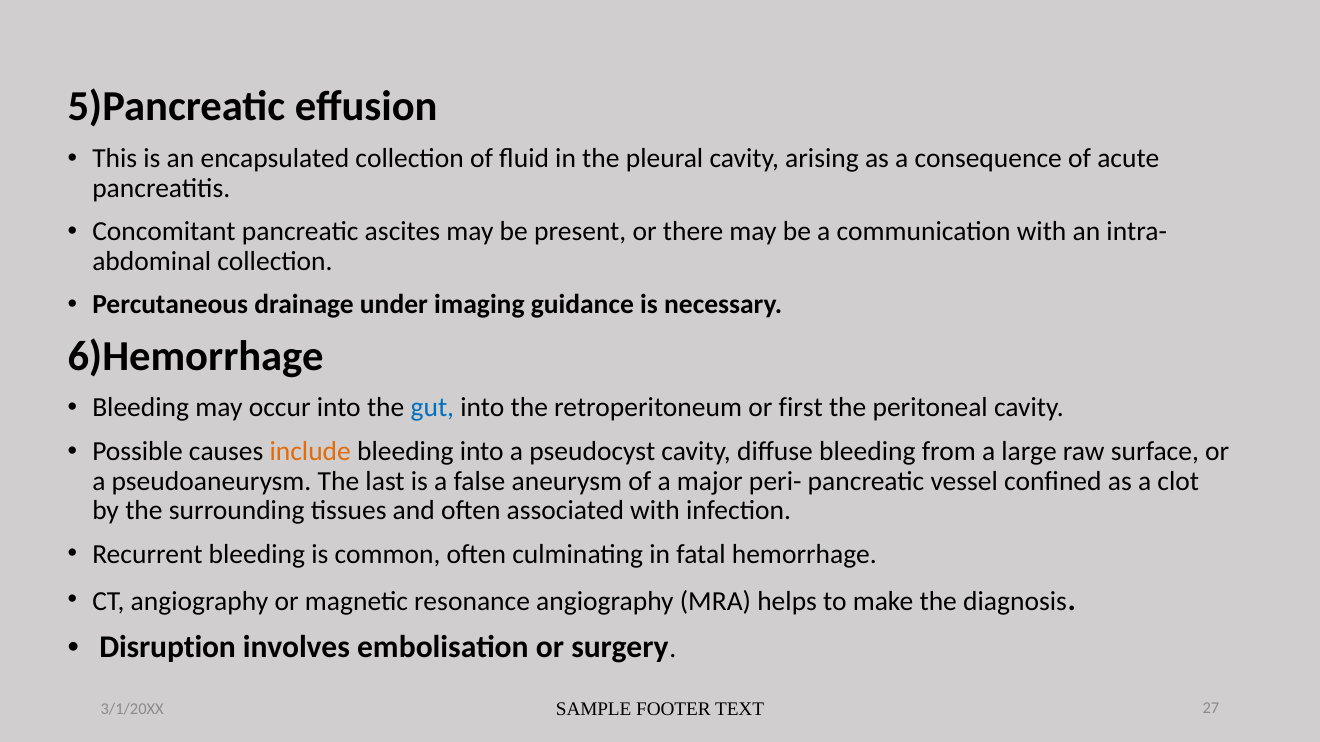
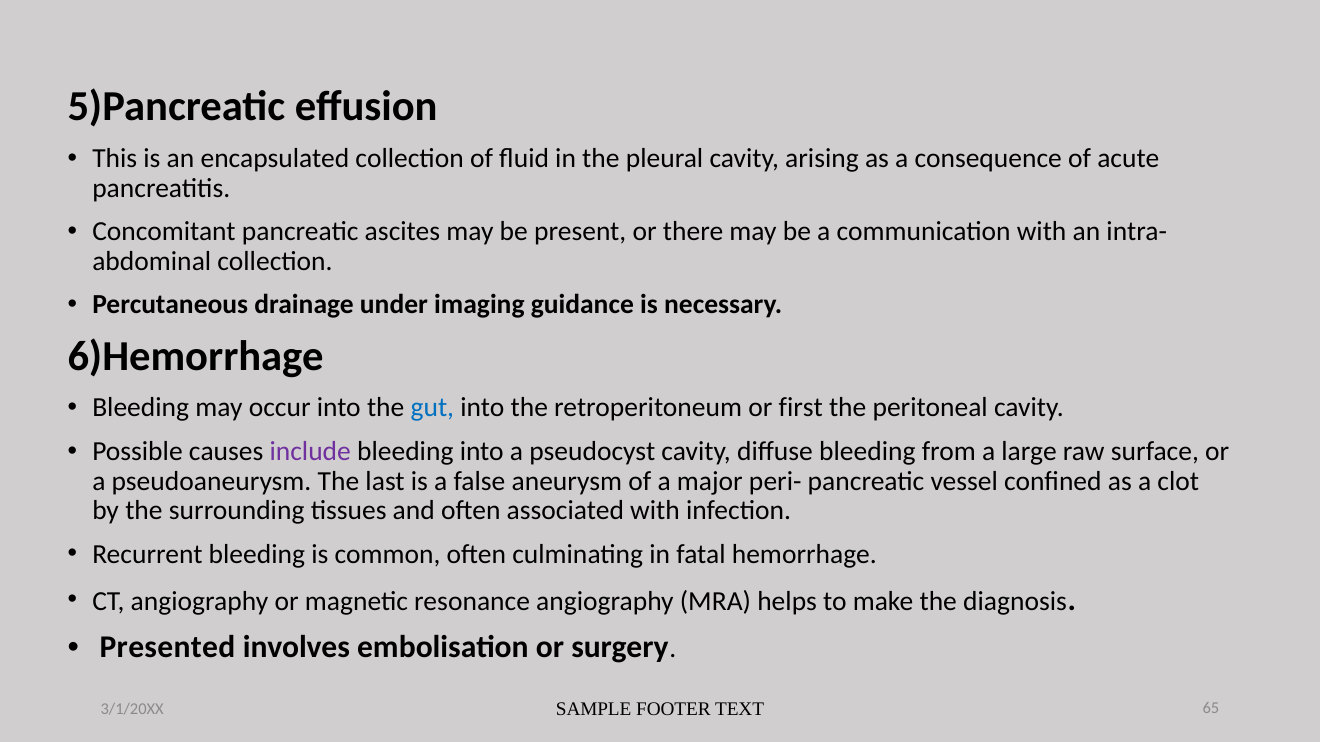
include colour: orange -> purple
Disruption: Disruption -> Presented
27: 27 -> 65
